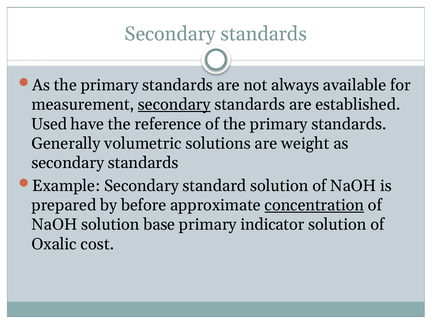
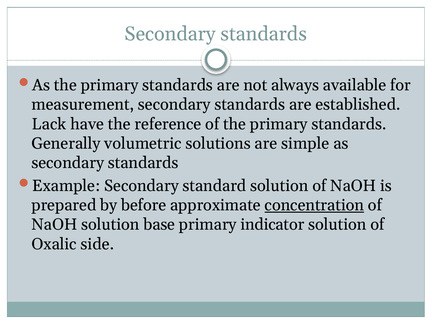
secondary at (174, 105) underline: present -> none
Used: Used -> Lack
weight: weight -> simple
cost: cost -> side
